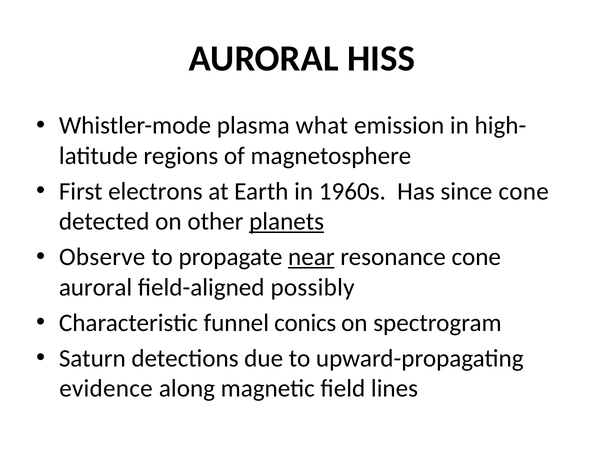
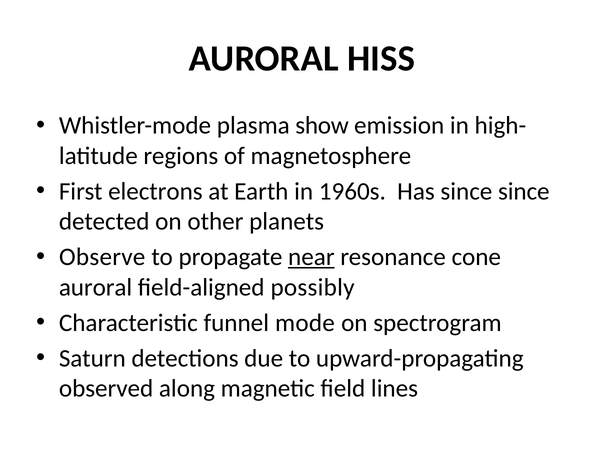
what: what -> show
since cone: cone -> since
planets underline: present -> none
conics: conics -> mode
evidence: evidence -> observed
